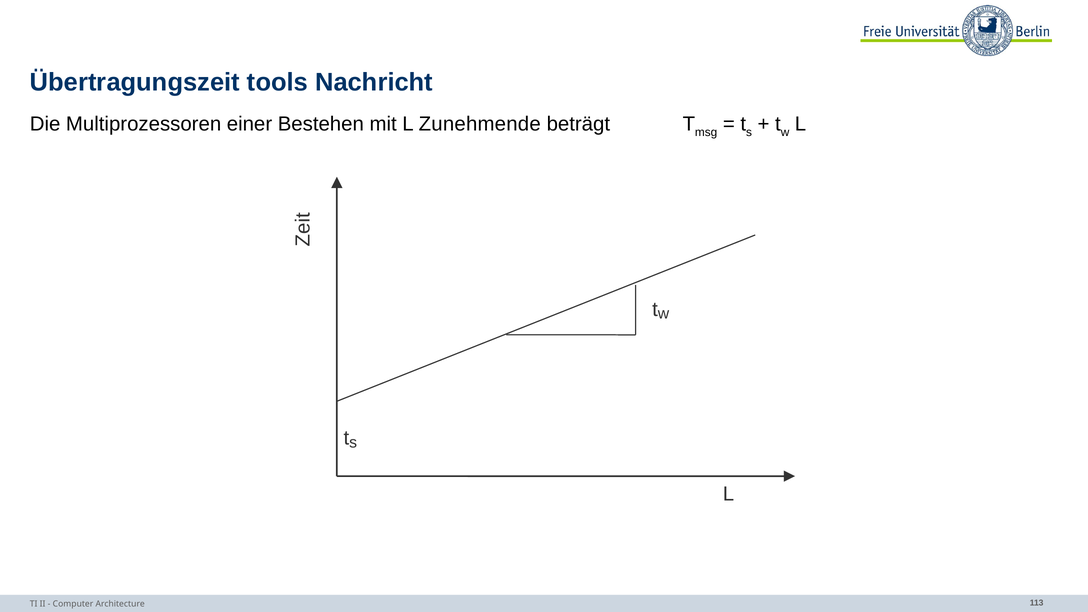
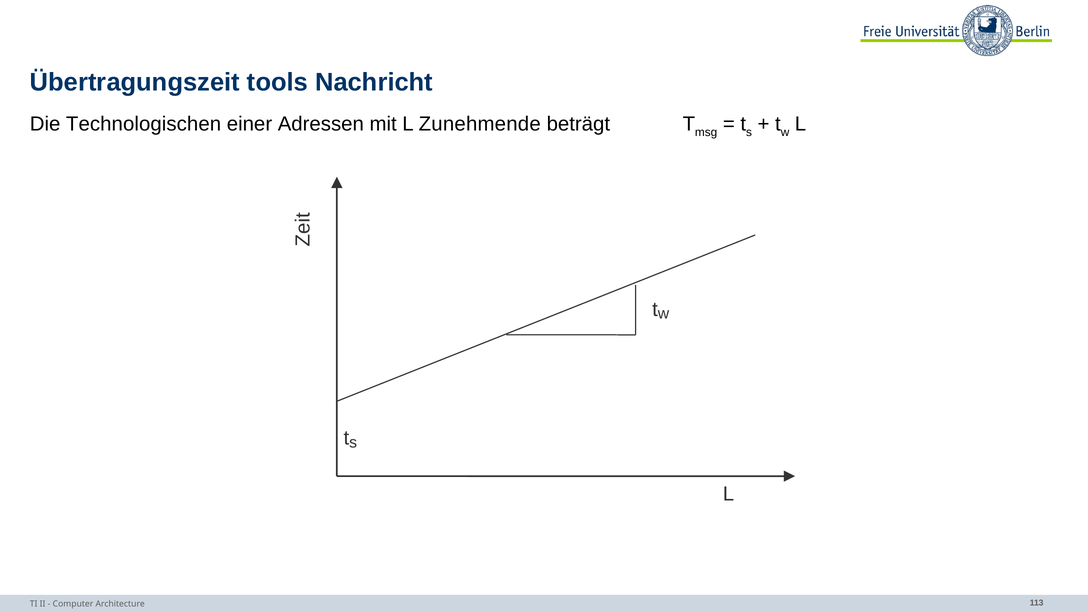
Multiprozessoren: Multiprozessoren -> Technologischen
Bestehen: Bestehen -> Adressen
